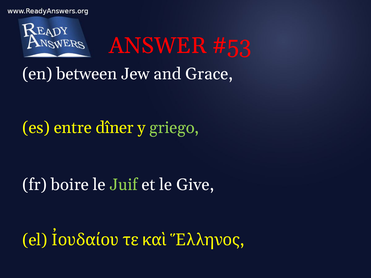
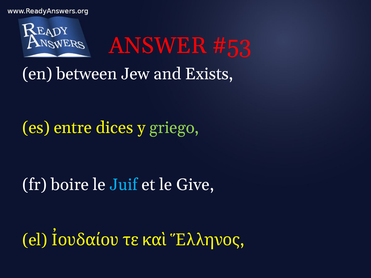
Grace: Grace -> Exists
dîner: dîner -> dices
Juif colour: light green -> light blue
